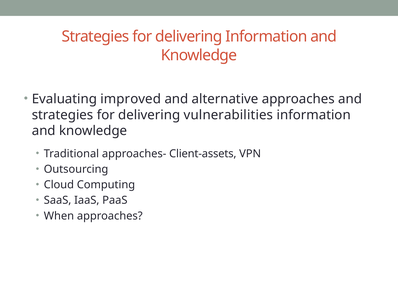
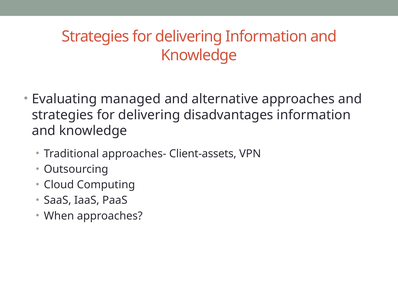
improved: improved -> managed
vulnerabilities: vulnerabilities -> disadvantages
